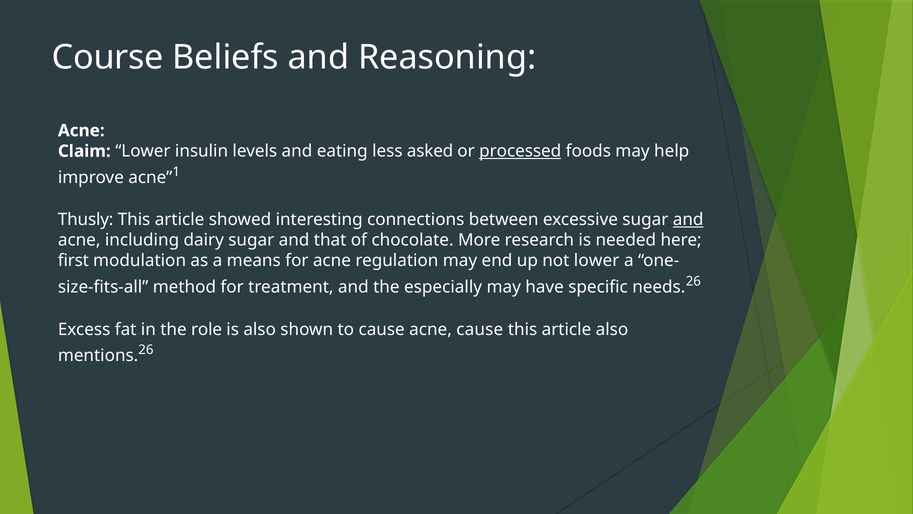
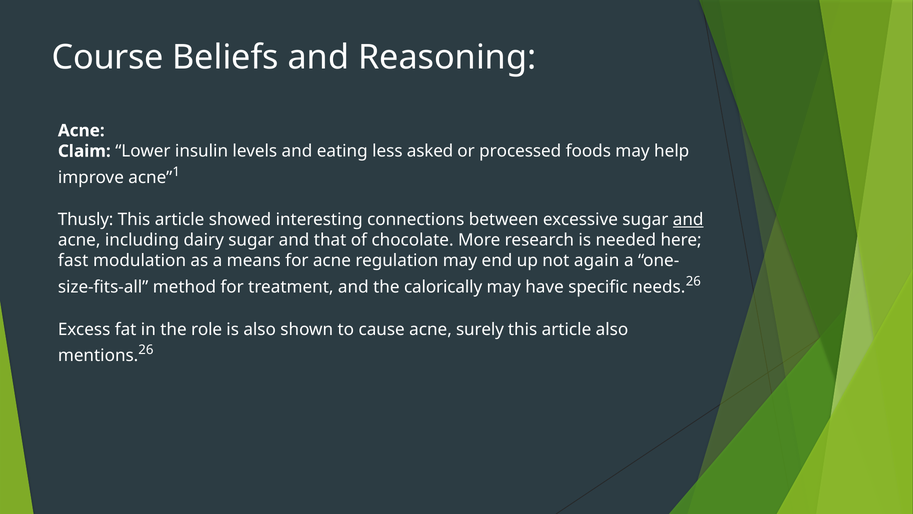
processed underline: present -> none
first: first -> fast
not lower: lower -> again
especially: especially -> calorically
acne cause: cause -> surely
